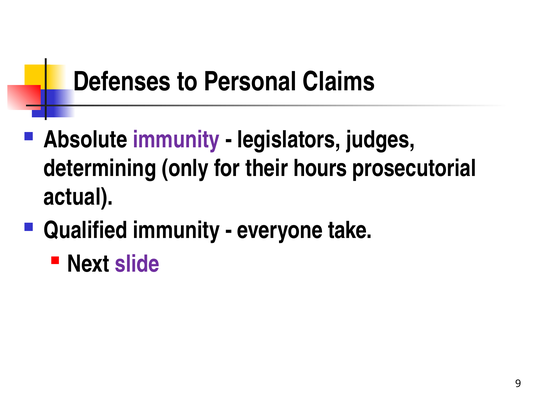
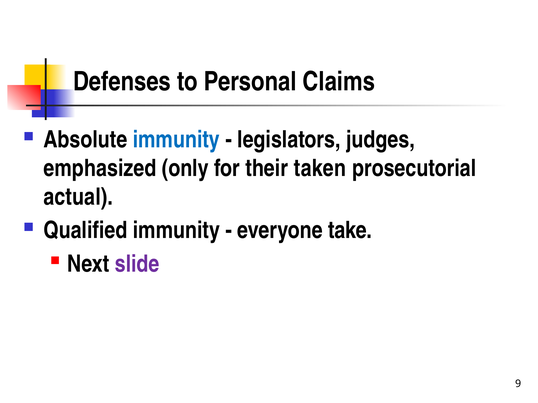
immunity at (176, 140) colour: purple -> blue
determining: determining -> emphasized
hours: hours -> taken
